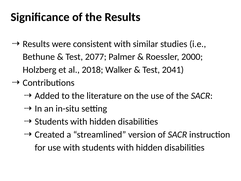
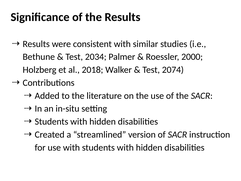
2077: 2077 -> 2034
2041: 2041 -> 2074
